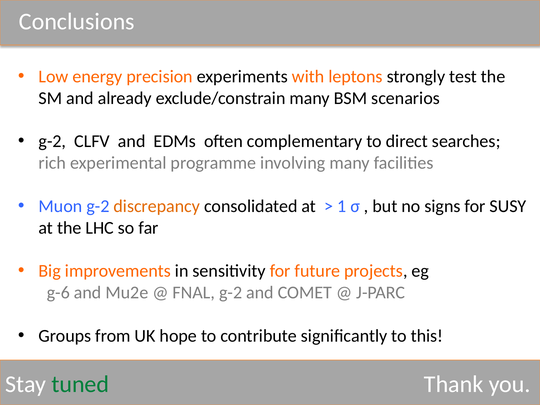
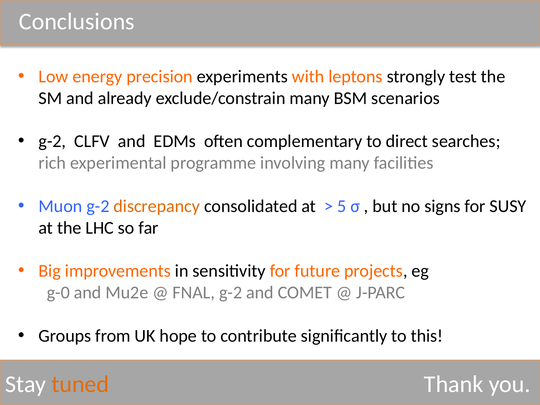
1: 1 -> 5
g-6: g-6 -> g-0
tuned colour: green -> orange
